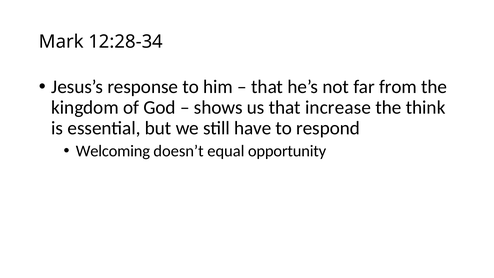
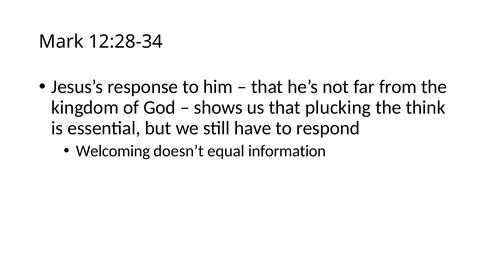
increase: increase -> plucking
opportunity: opportunity -> information
